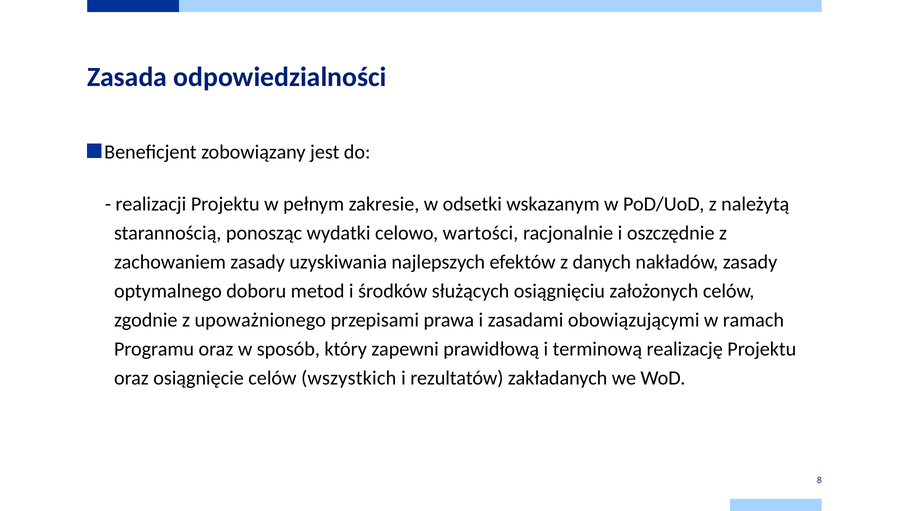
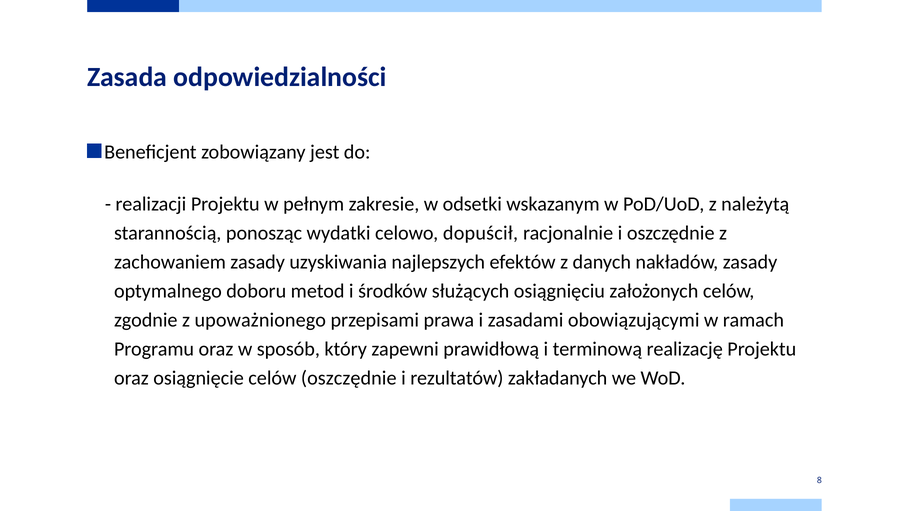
wartości: wartości -> dopuścił
celów wszystkich: wszystkich -> oszczędnie
